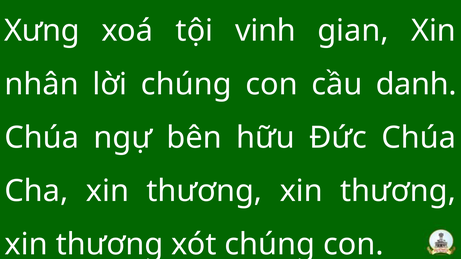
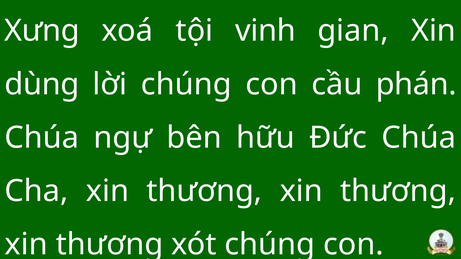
nhân: nhân -> dùng
danh: danh -> phán
